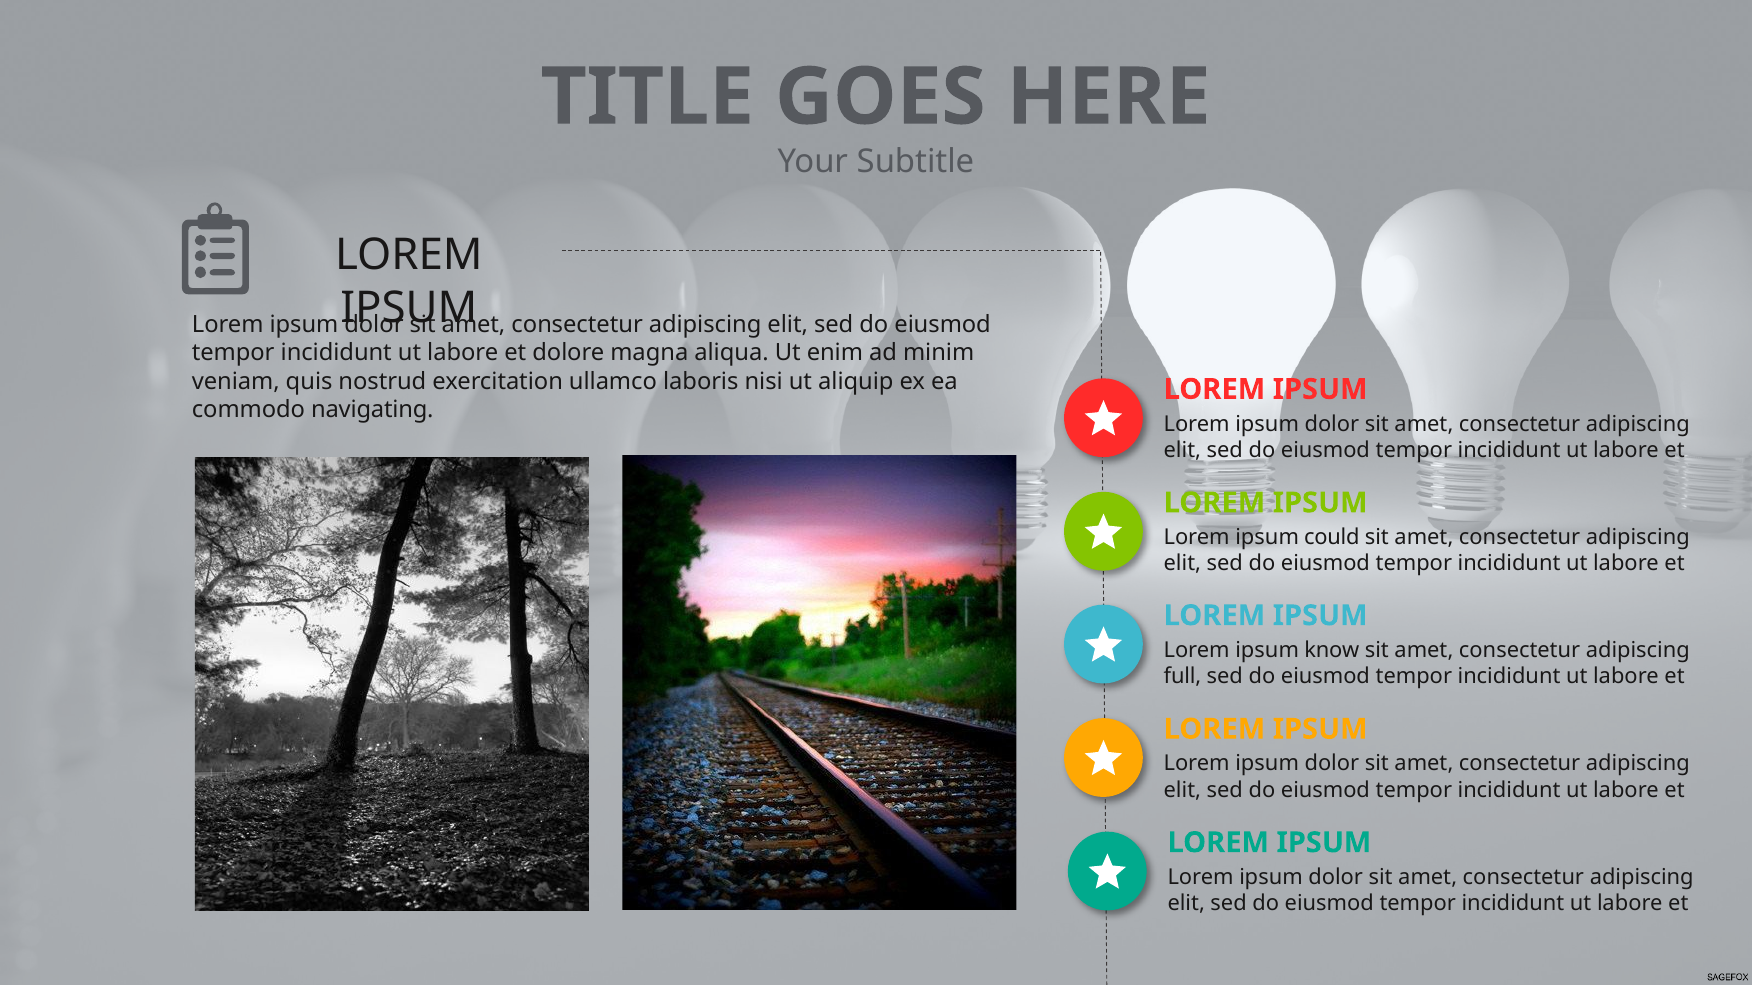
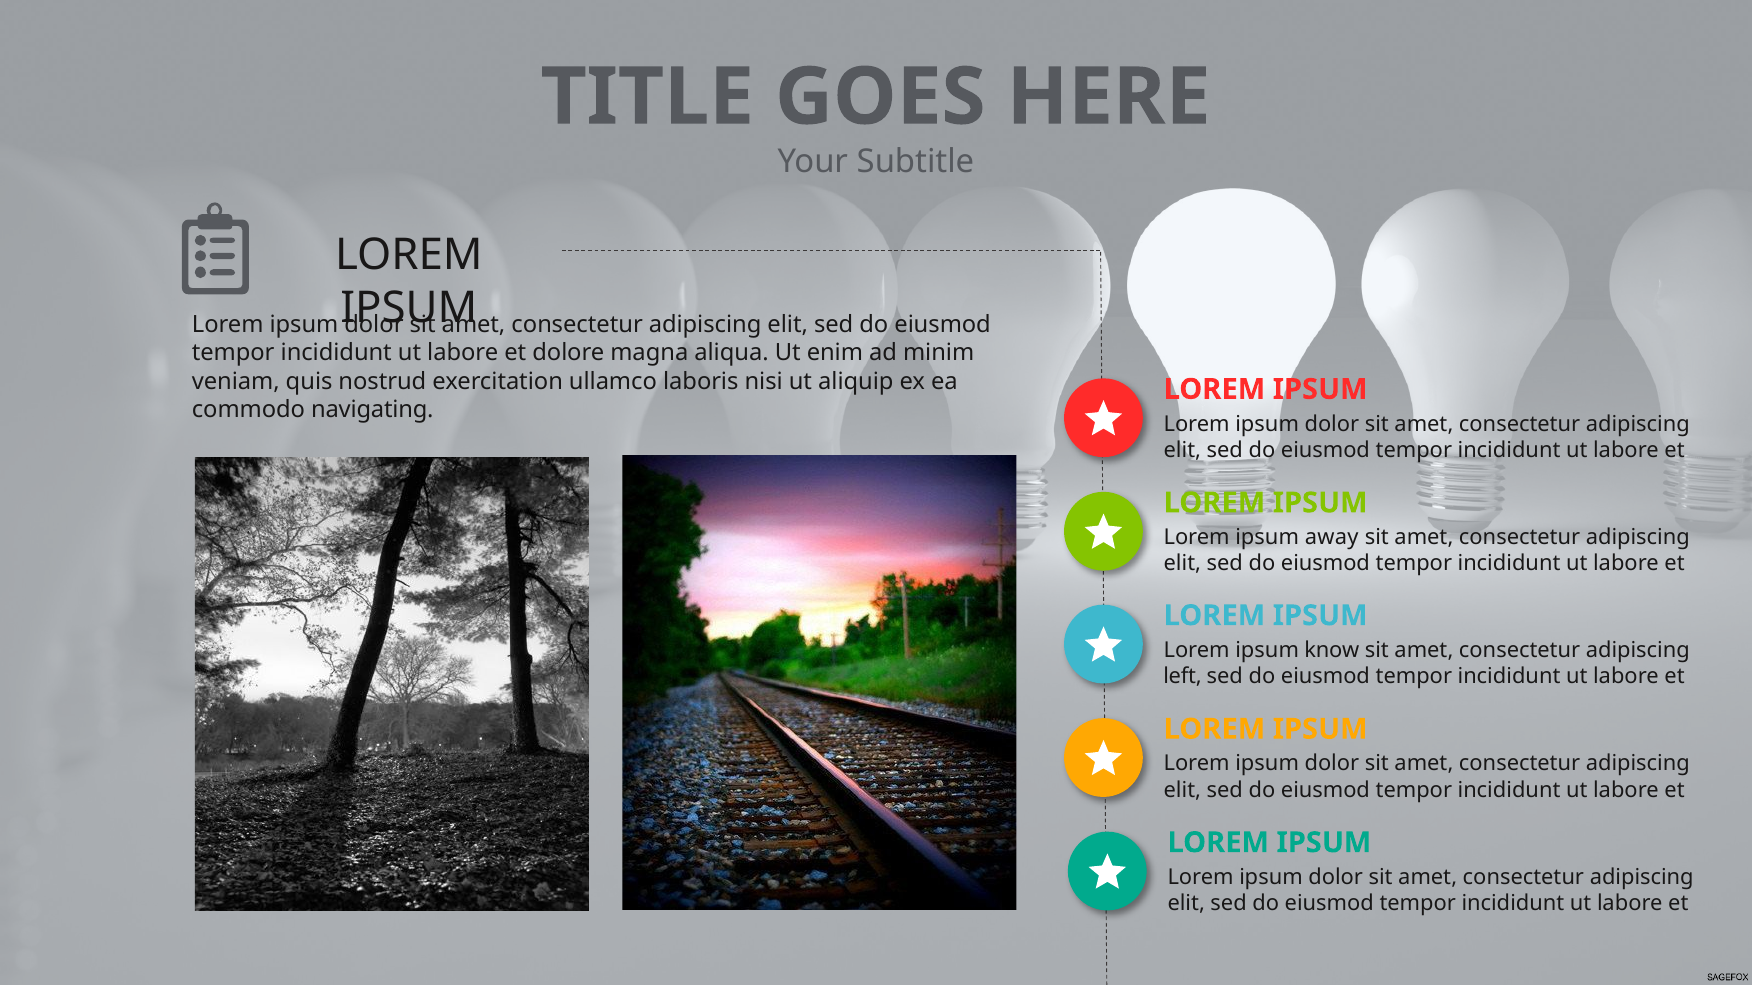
could: could -> away
full: full -> left
